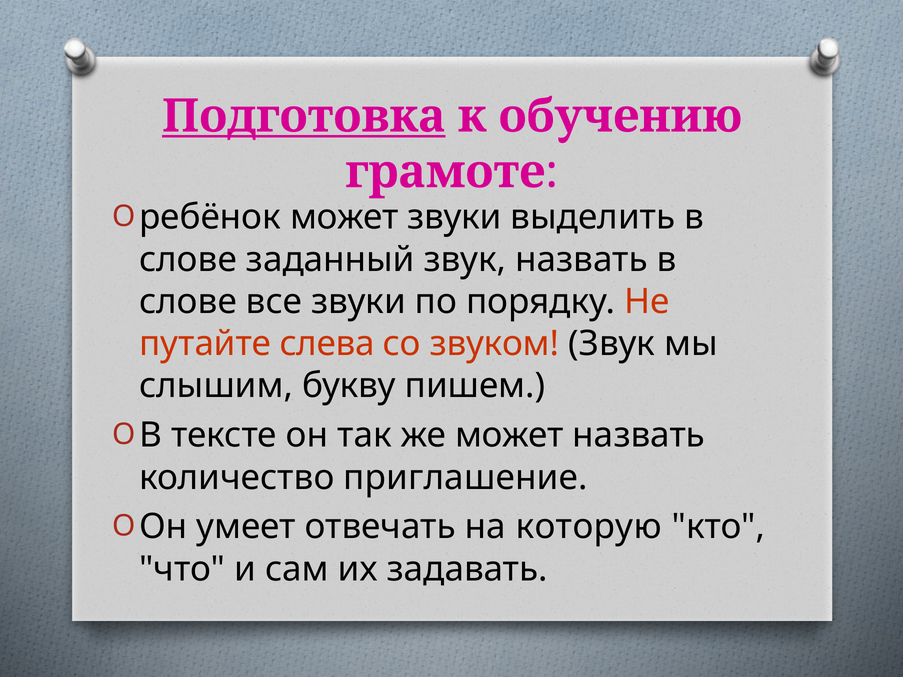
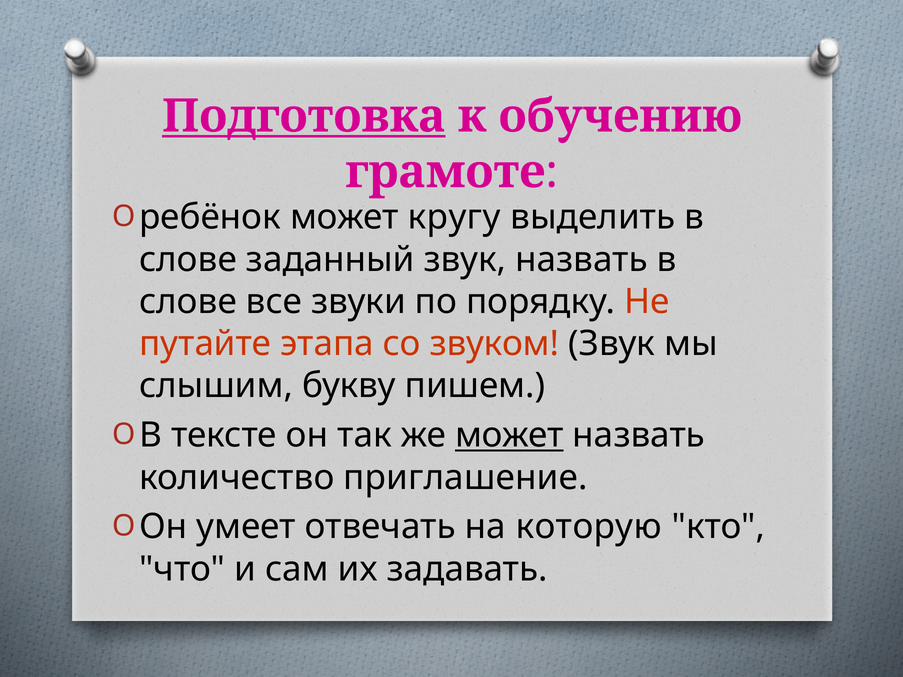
может звуки: звуки -> кругу
слева: слева -> этапа
может at (509, 435) underline: none -> present
